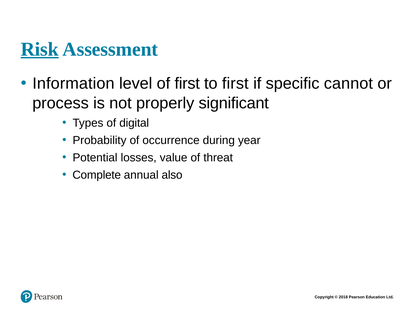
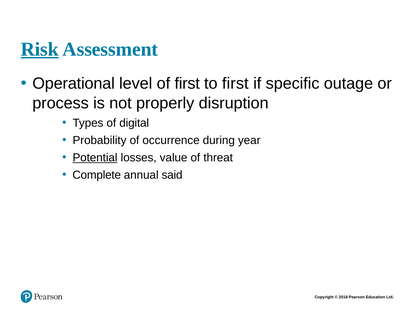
Information: Information -> Operational
cannot: cannot -> outage
significant: significant -> disruption
Potential underline: none -> present
also: also -> said
